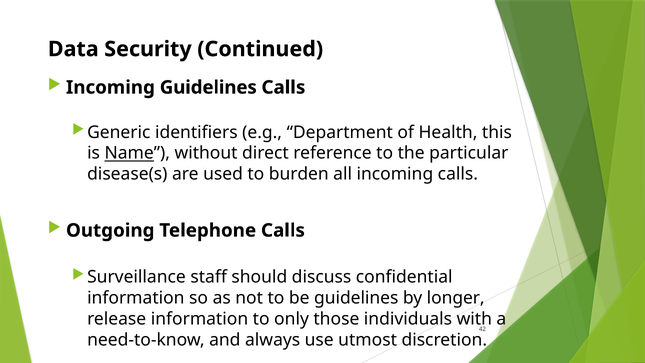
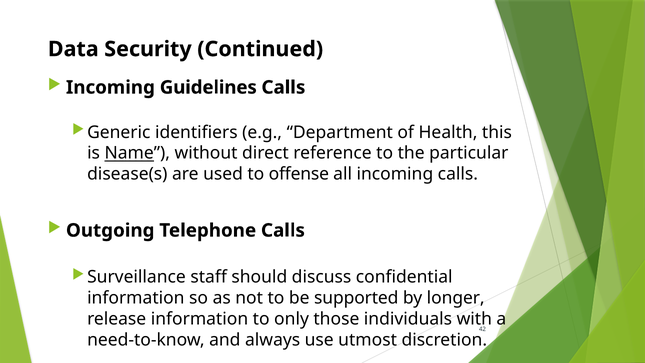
burden: burden -> offense
be guidelines: guidelines -> supported
